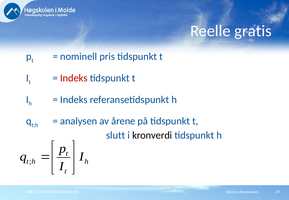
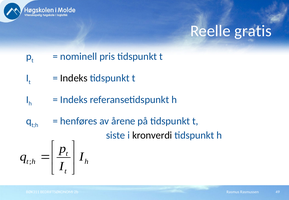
Indeks at (74, 78) colour: red -> black
analysen: analysen -> henføres
slutt: slutt -> siste
